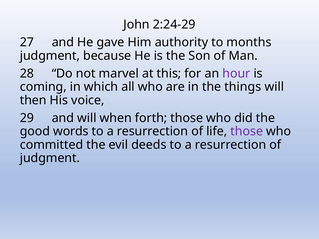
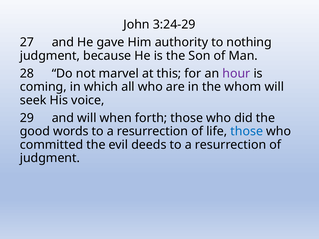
2:24-29: 2:24-29 -> 3:24-29
months: months -> nothing
things: things -> whom
then: then -> seek
those at (247, 132) colour: purple -> blue
